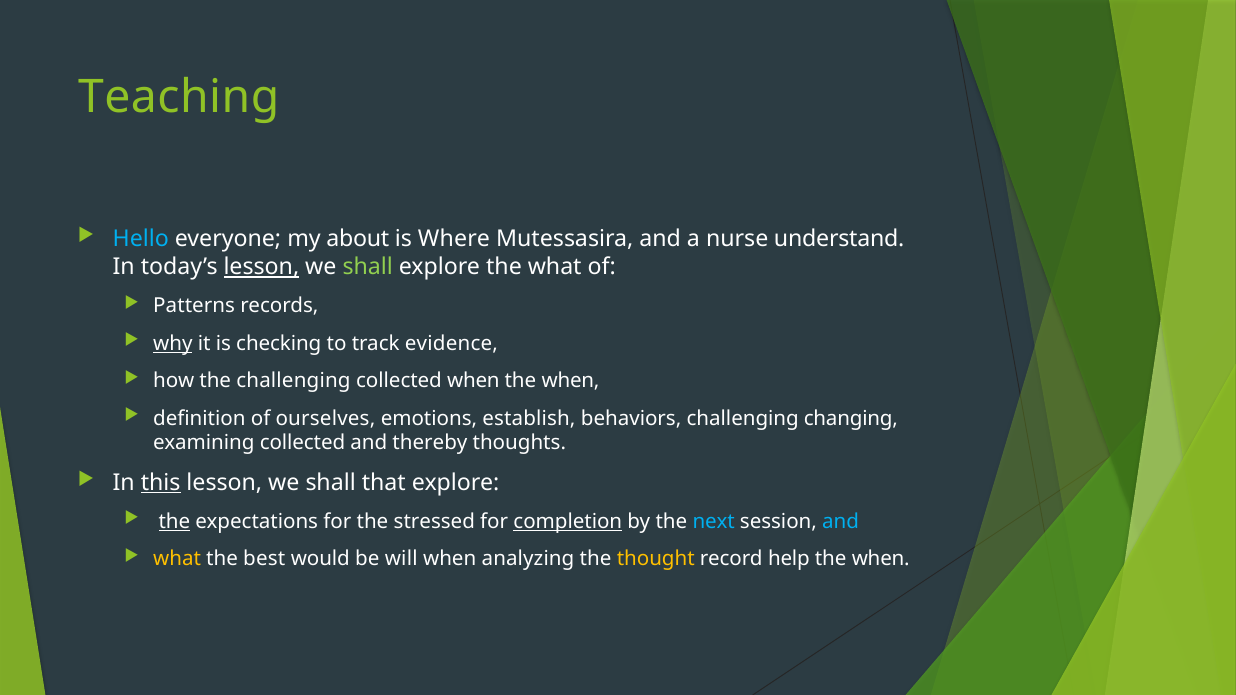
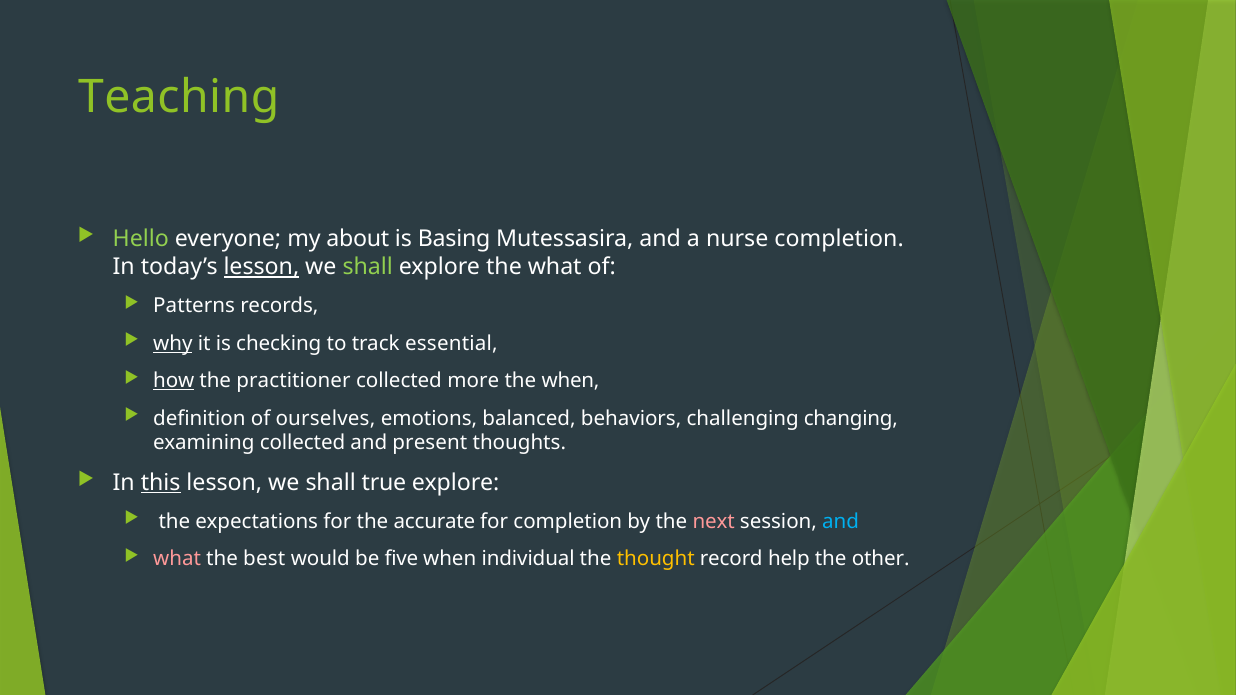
Hello colour: light blue -> light green
Where: Where -> Basing
nurse understand: understand -> completion
evidence: evidence -> essential
how underline: none -> present
the challenging: challenging -> practitioner
collected when: when -> more
establish: establish -> balanced
thereby: thereby -> present
that: that -> true
the at (174, 522) underline: present -> none
stressed: stressed -> accurate
completion at (568, 522) underline: present -> none
next colour: light blue -> pink
what at (177, 559) colour: yellow -> pink
will: will -> five
analyzing: analyzing -> individual
when at (881, 559): when -> other
